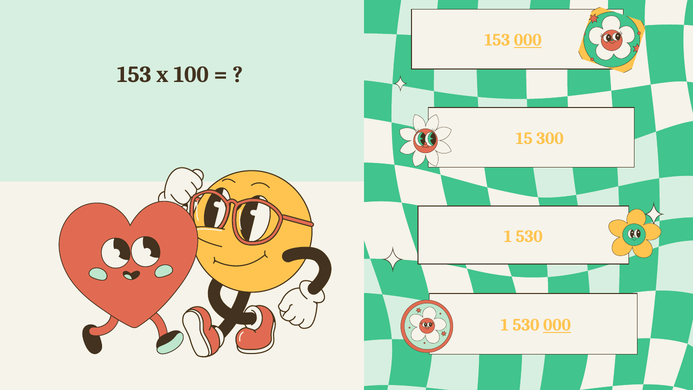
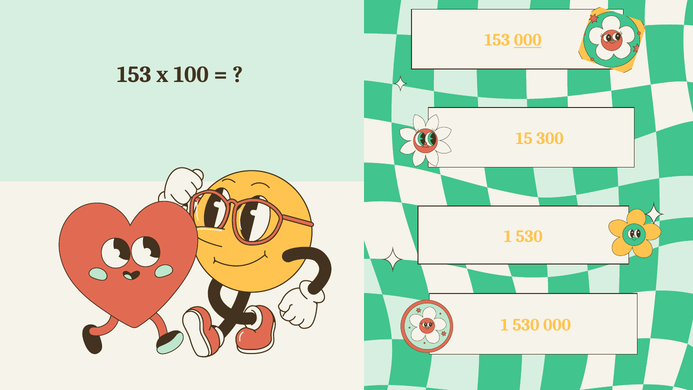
000 at (557, 325) underline: present -> none
